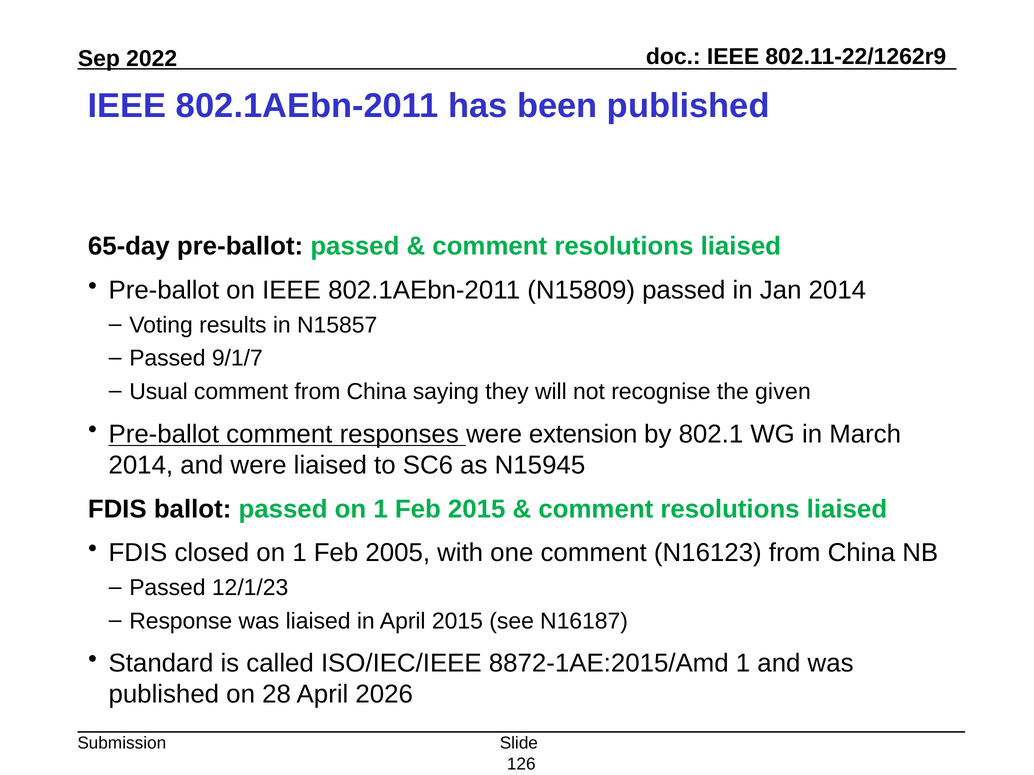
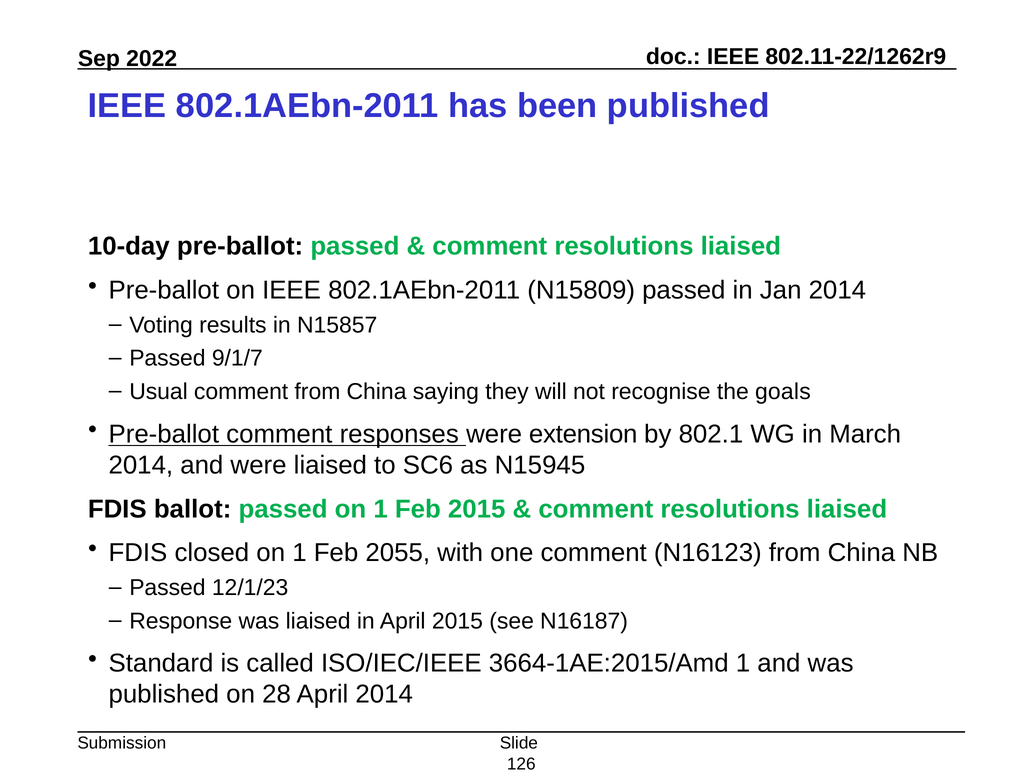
65-day: 65-day -> 10-day
given: given -> goals
2005: 2005 -> 2055
8872-1AE:2015/Amd: 8872-1AE:2015/Amd -> 3664-1AE:2015/Amd
April 2026: 2026 -> 2014
